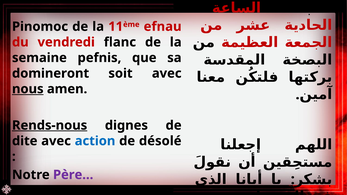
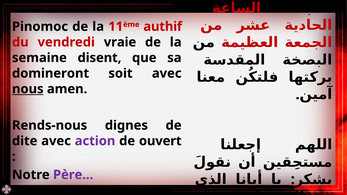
efnau: efnau -> authif
flanc: flanc -> vraie
pefnis: pefnis -> disent
Rends-nous underline: present -> none
action colour: blue -> purple
désolé: désolé -> ouvert
